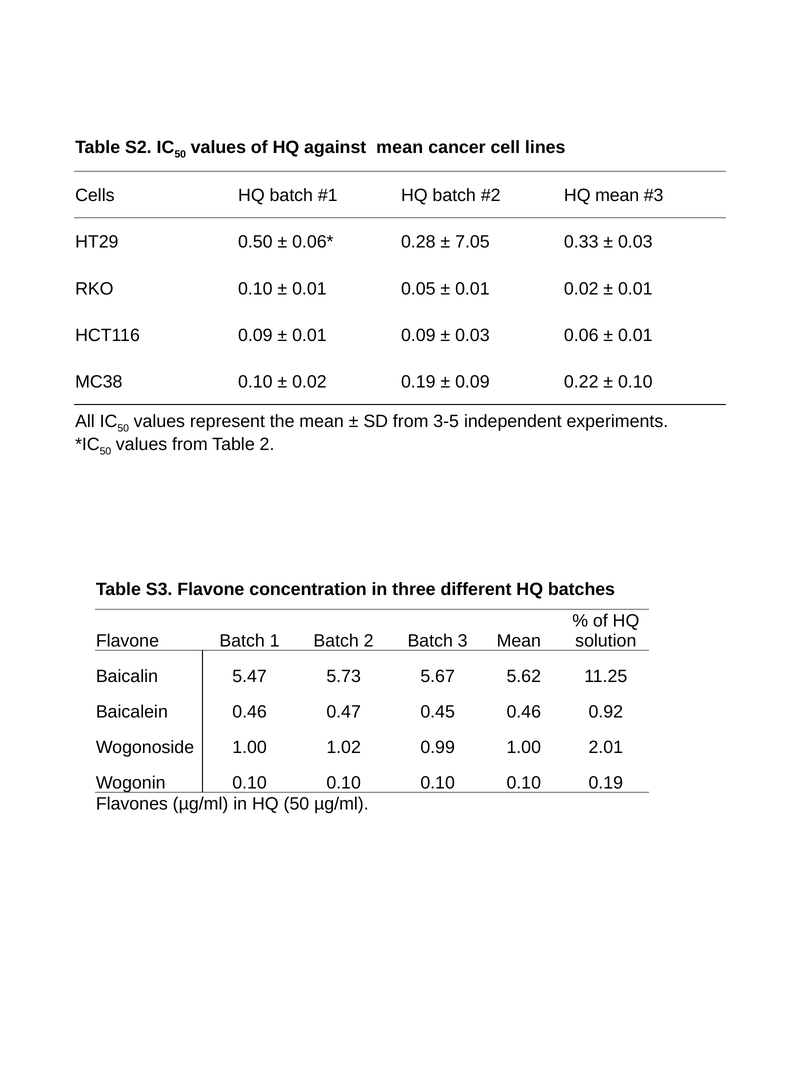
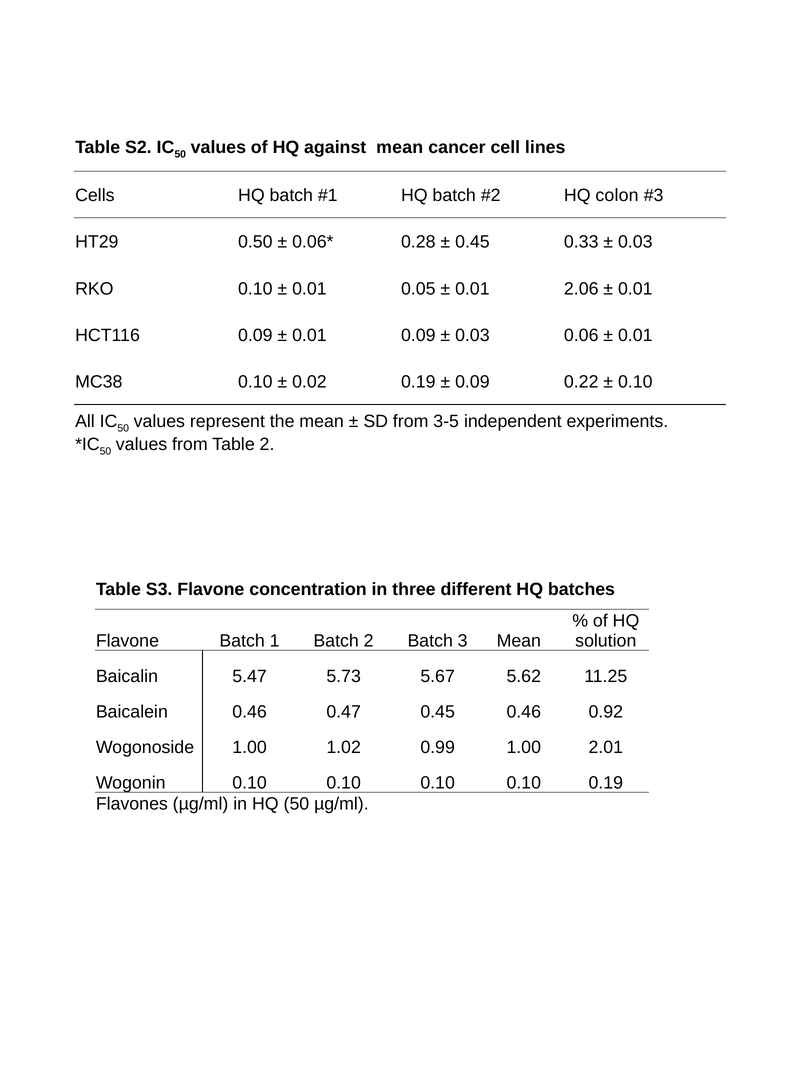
HQ mean: mean -> colon
7.05 at (472, 242): 7.05 -> 0.45
0.01 0.02: 0.02 -> 2.06
